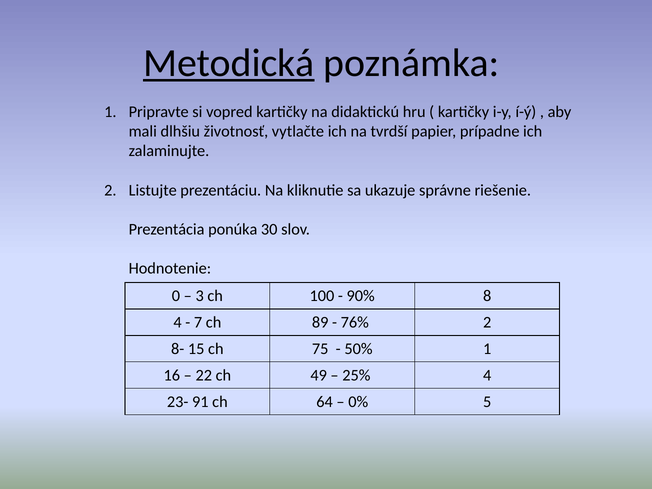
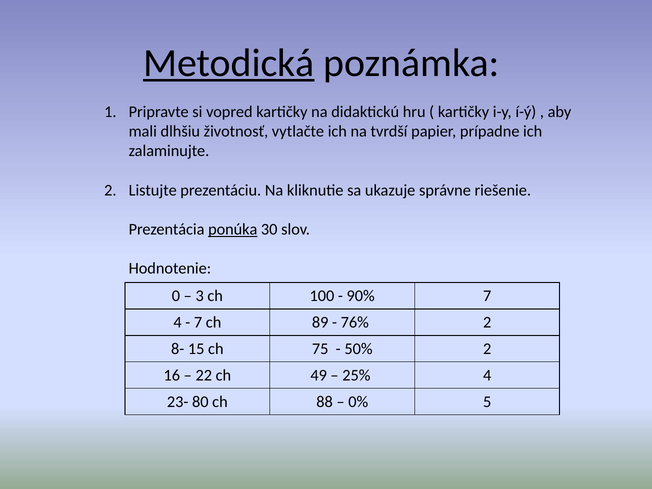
ponúka underline: none -> present
90% 8: 8 -> 7
50% 1: 1 -> 2
91: 91 -> 80
64: 64 -> 88
